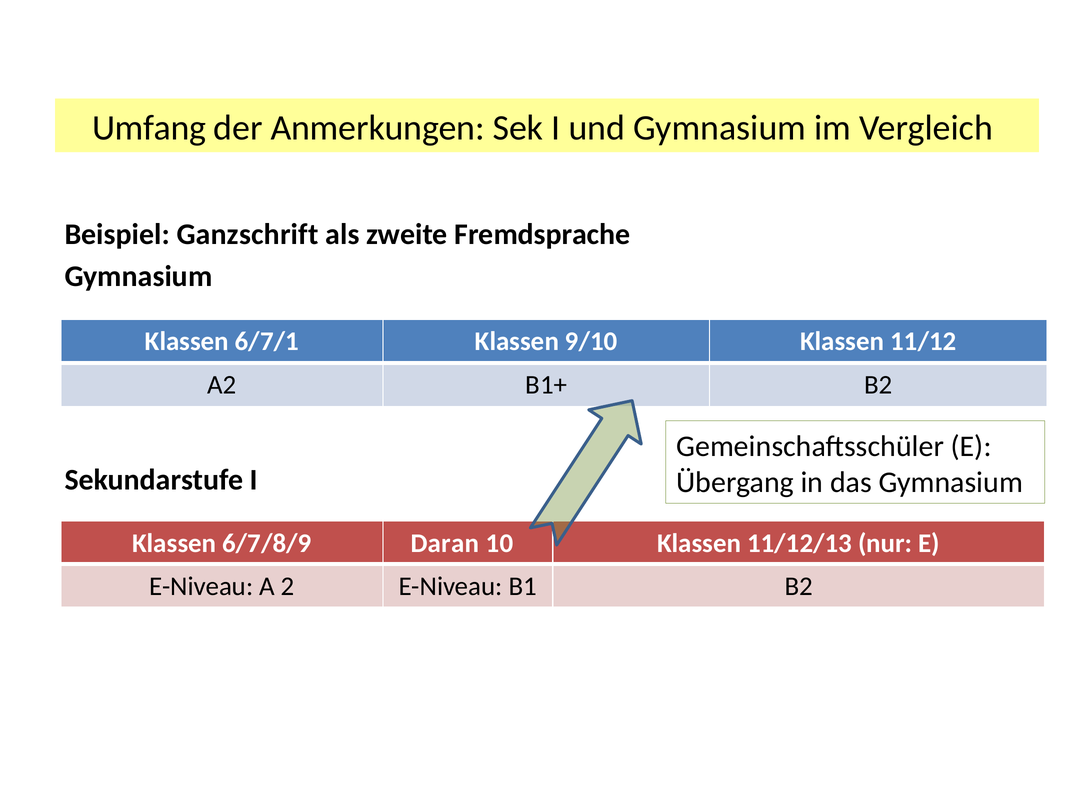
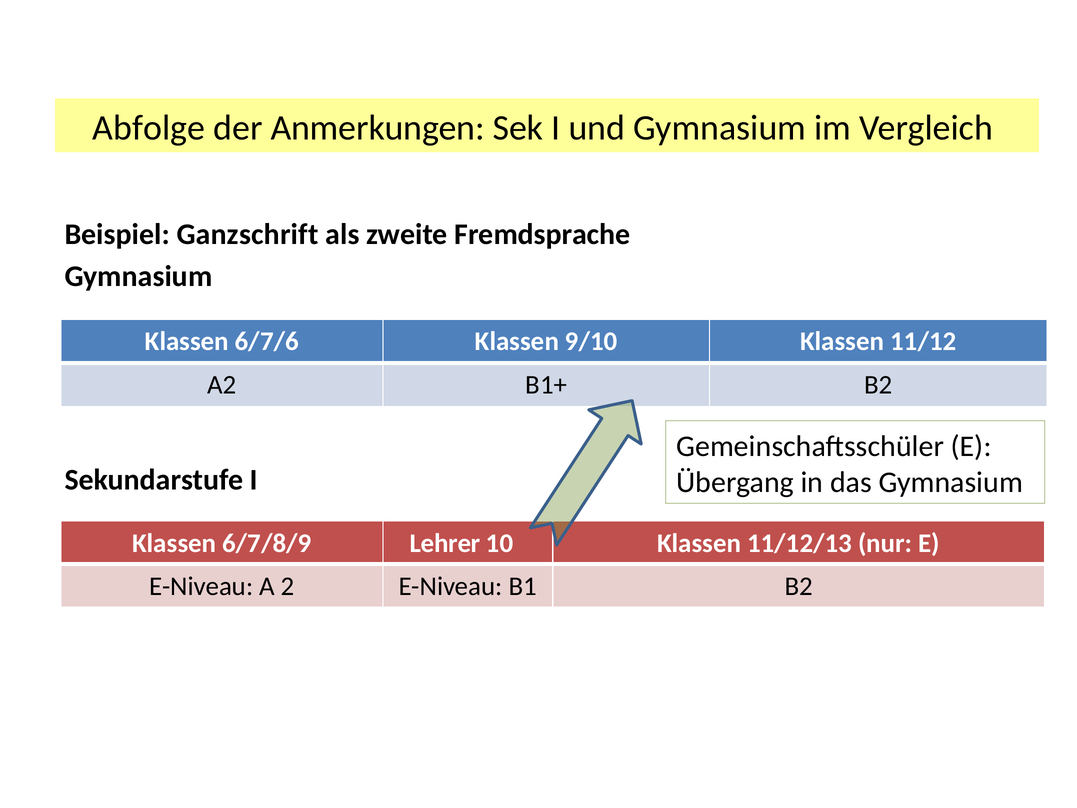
Umfang: Umfang -> Abfolge
6/7/1: 6/7/1 -> 6/7/6
Daran: Daran -> Lehrer
